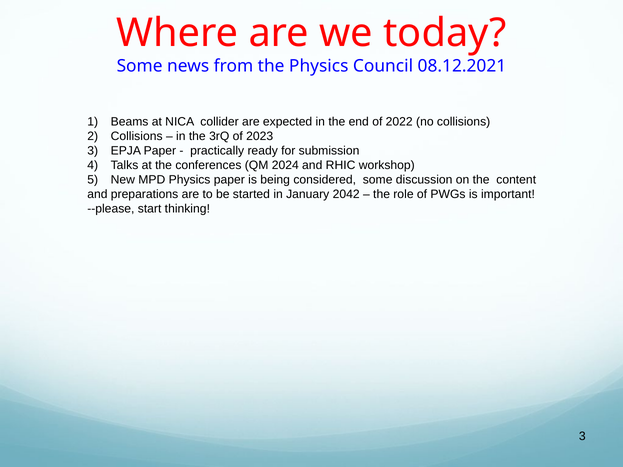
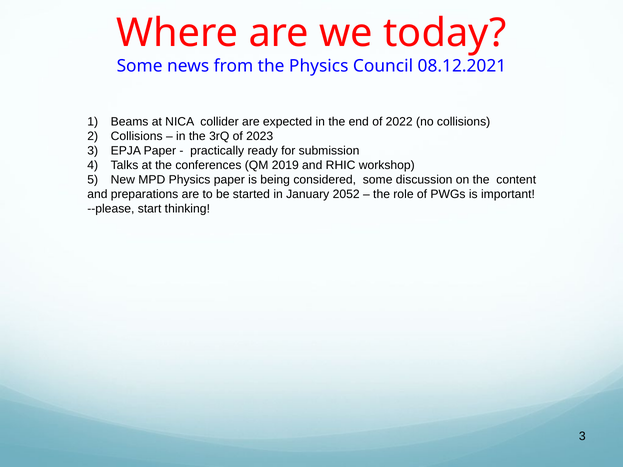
2024: 2024 -> 2019
2042: 2042 -> 2052
